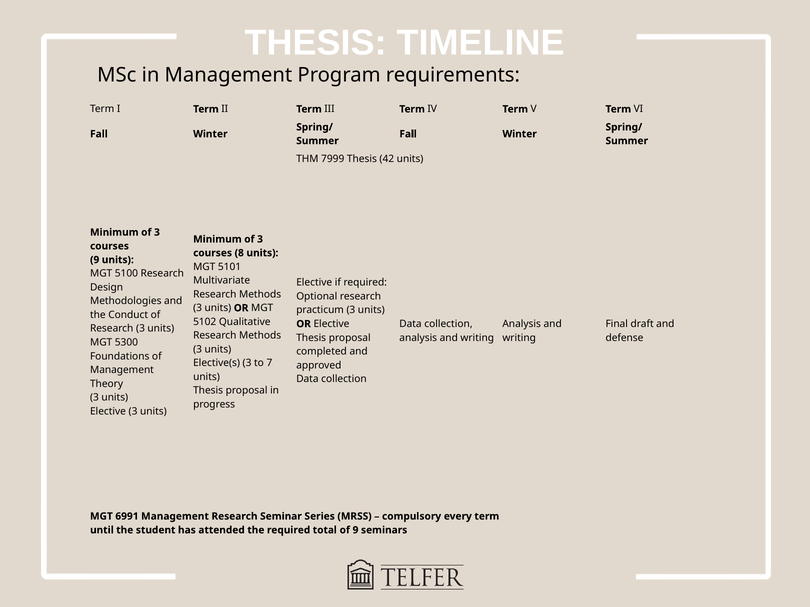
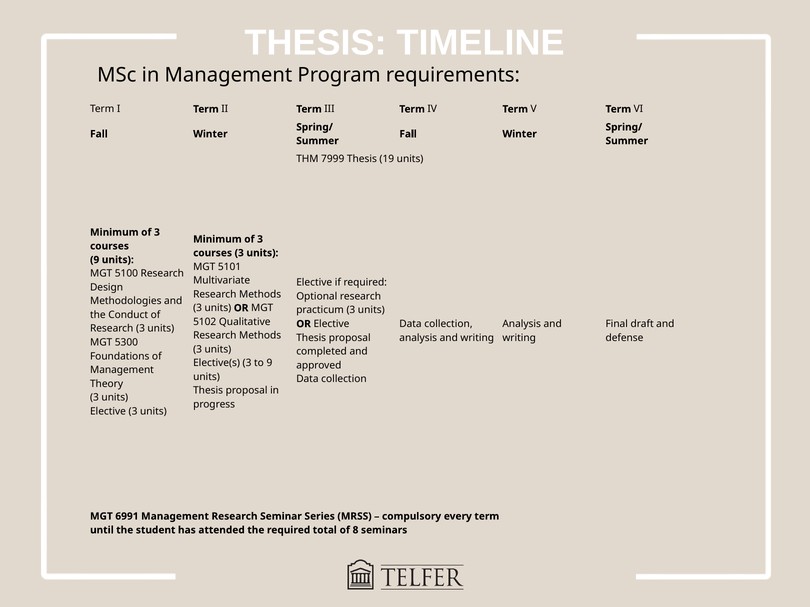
42: 42 -> 19
courses 8: 8 -> 3
to 7: 7 -> 9
of 9: 9 -> 8
